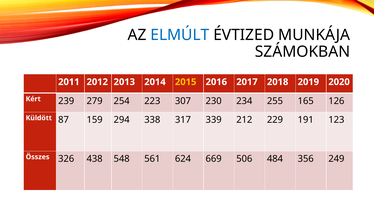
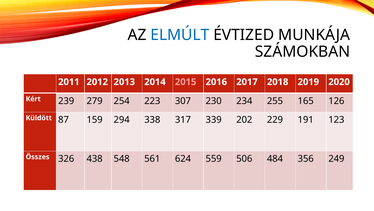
2015 colour: yellow -> pink
212: 212 -> 202
669: 669 -> 559
